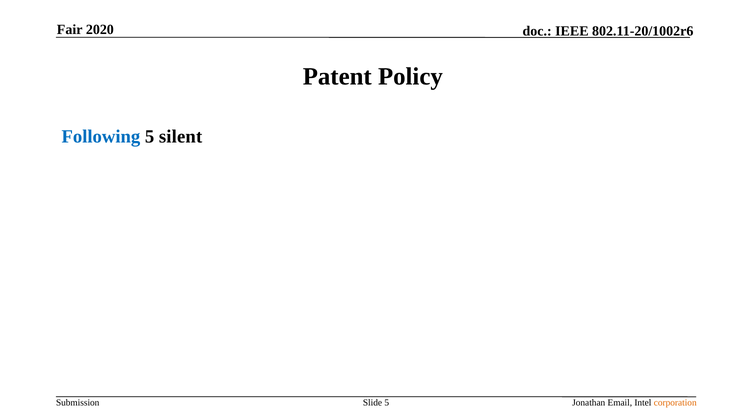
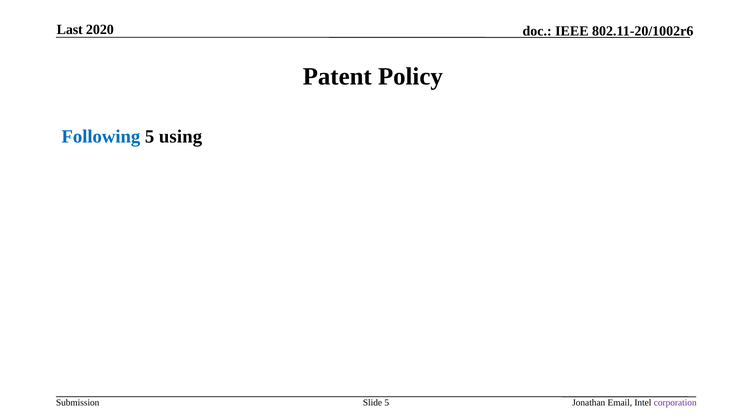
Fair: Fair -> Last
silent: silent -> using
corporation colour: orange -> purple
